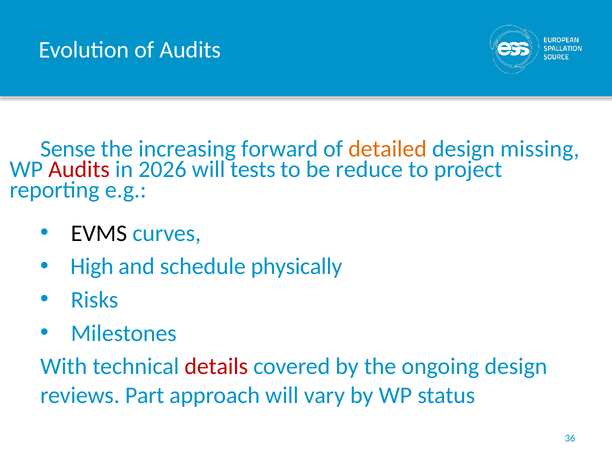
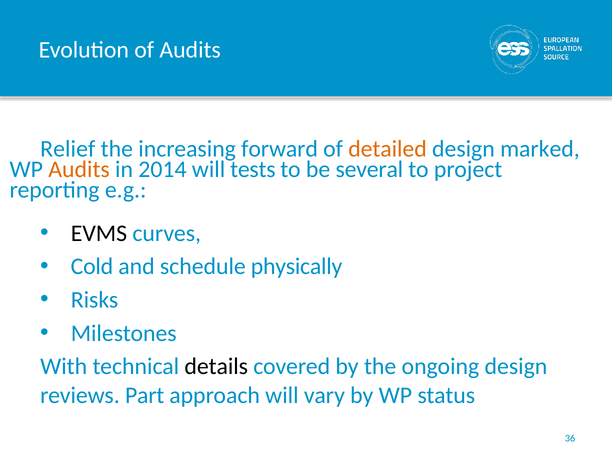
Sense: Sense -> Relief
missing: missing -> marked
Audits at (79, 169) colour: red -> orange
2026: 2026 -> 2014
reduce: reduce -> several
High: High -> Cold
details colour: red -> black
